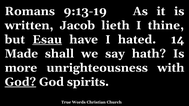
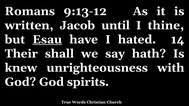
9:13-19: 9:13-19 -> 9:13-12
lieth: lieth -> until
Made: Made -> Their
more: more -> knew
God at (20, 82) underline: present -> none
